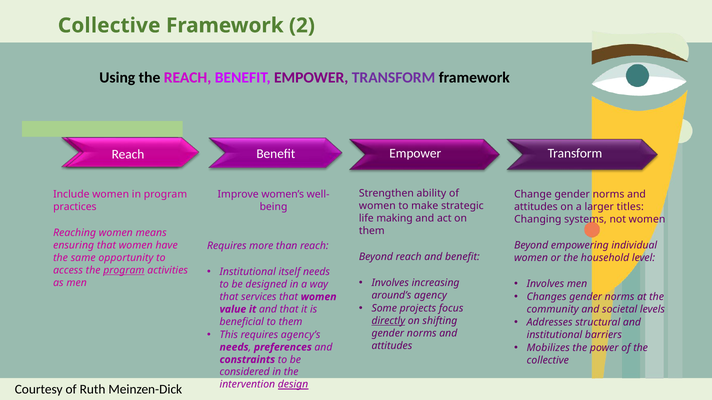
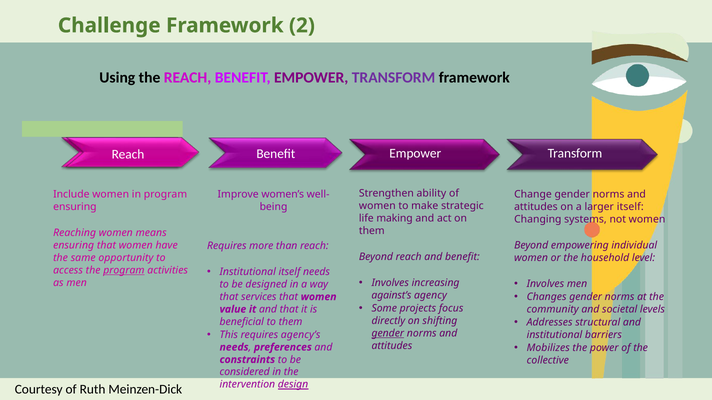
Collective at (109, 26): Collective -> Challenge
practices at (75, 207): practices -> ensuring
larger titles: titles -> itself
around’s: around’s -> against’s
directly underline: present -> none
gender at (388, 334) underline: none -> present
